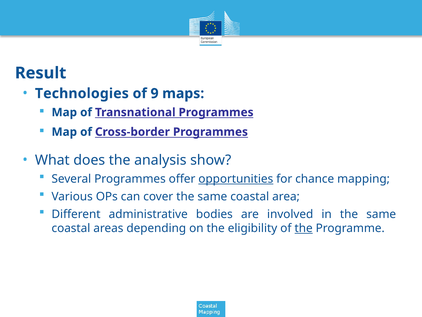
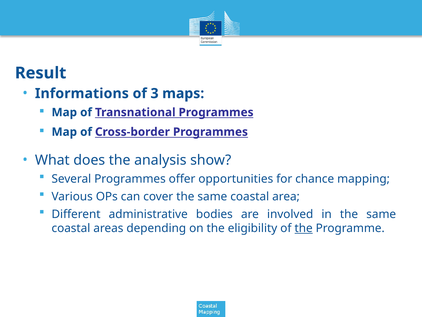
Technologies: Technologies -> Informations
9: 9 -> 3
opportunities underline: present -> none
